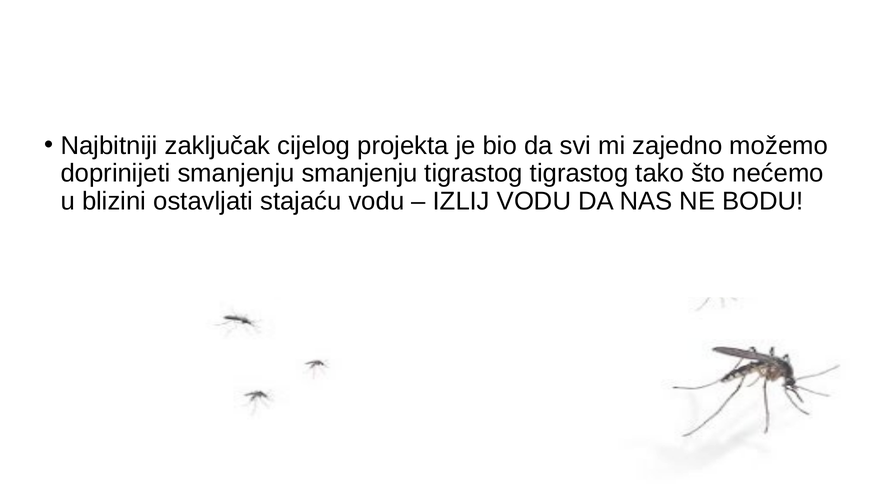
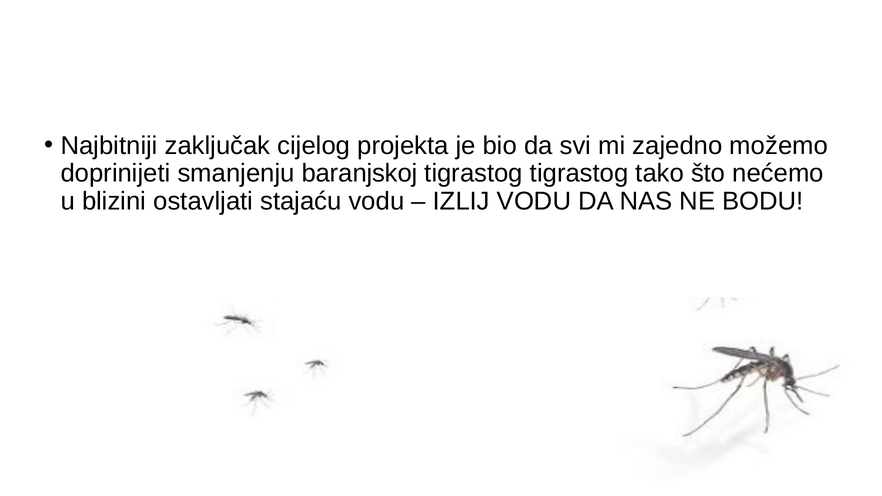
smanjenju smanjenju: smanjenju -> baranjskoj
